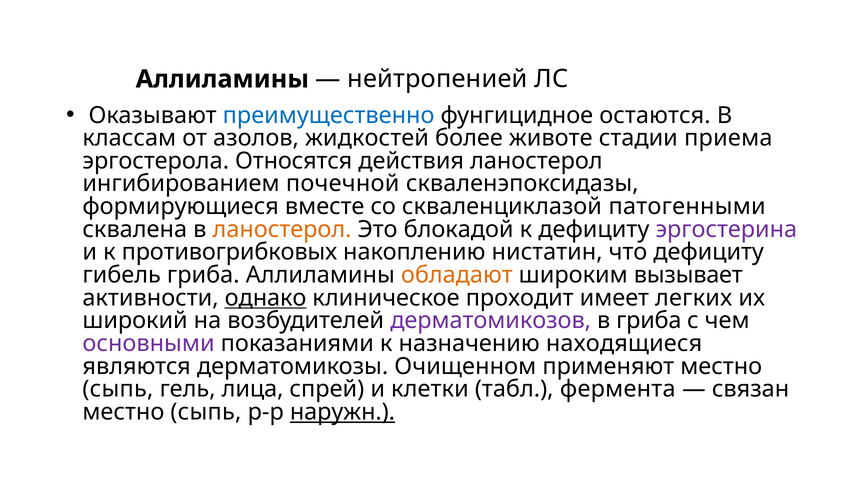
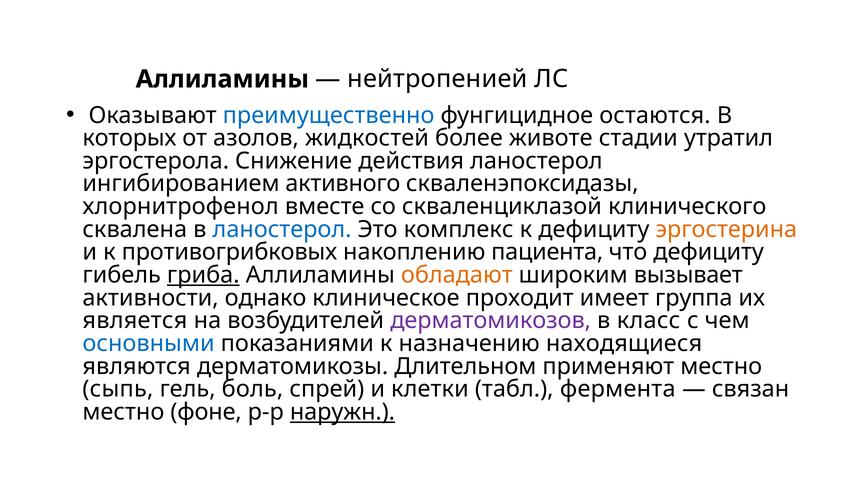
классам: классам -> которых
приема: приема -> утратил
Относятся: Относятся -> Снижение
почечной: почечной -> активного
формирующиеся: формирующиеся -> хлорнитрофенол
патогенными: патогенными -> клинического
ланостерол at (282, 229) colour: orange -> blue
блокадой: блокадой -> комплекс
эргостерина colour: purple -> orange
нистатин: нистатин -> пациента
гриба at (203, 275) underline: none -> present
однако underline: present -> none
легких: легких -> группа
широкий: широкий -> является
в гриба: гриба -> класс
основными colour: purple -> blue
Очищенном: Очищенном -> Длительном
лица: лица -> боль
сыпь at (206, 412): сыпь -> фоне
